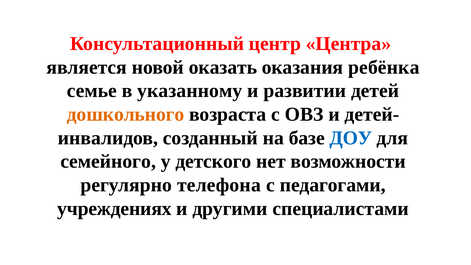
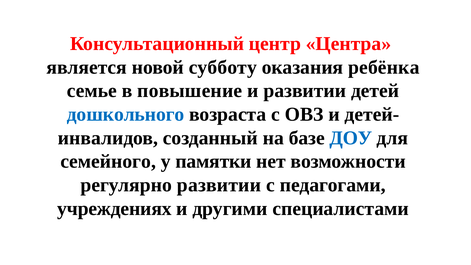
оказать: оказать -> субботу
указанному: указанному -> повышение
дошкольного colour: orange -> blue
детского: детского -> памятки
регулярно телефона: телефона -> развитии
